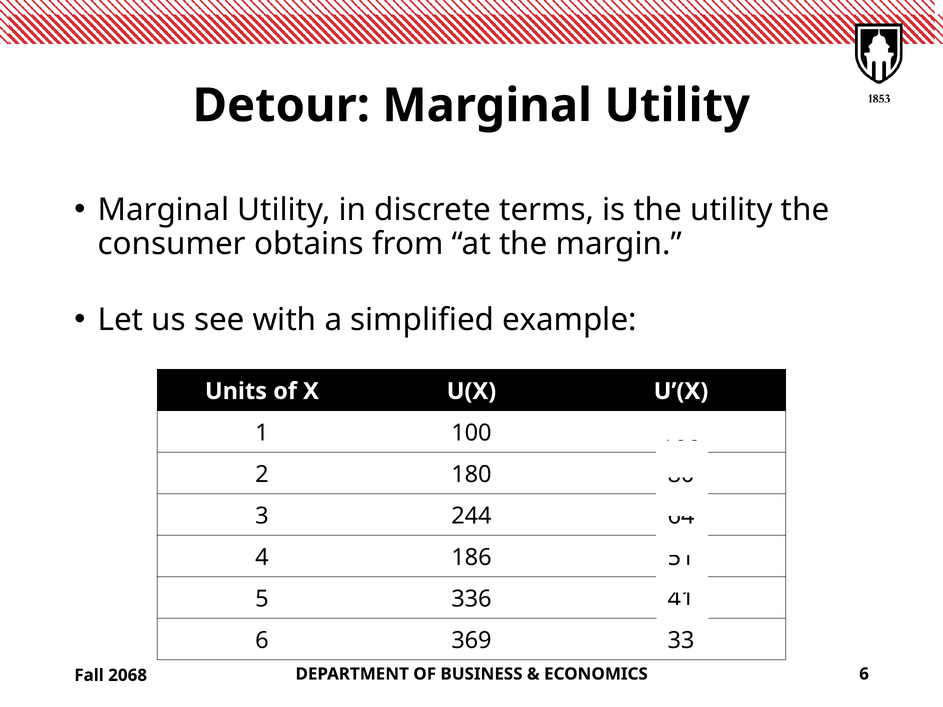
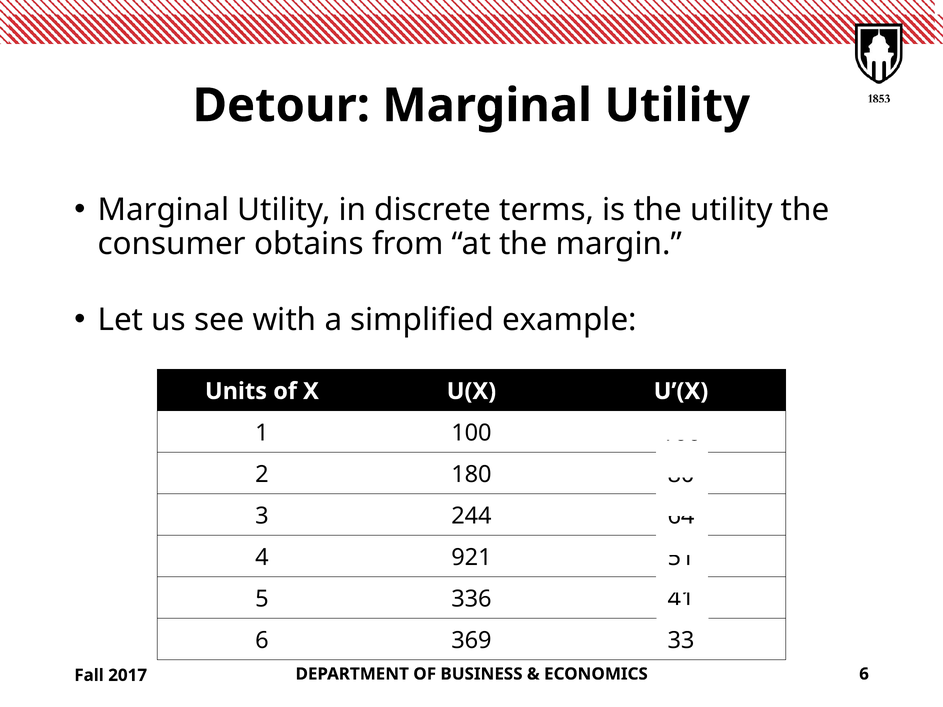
186: 186 -> 921
2068: 2068 -> 2017
